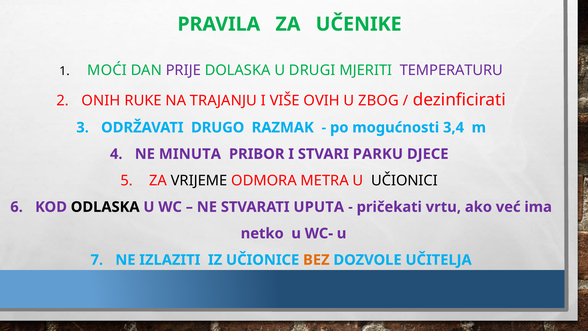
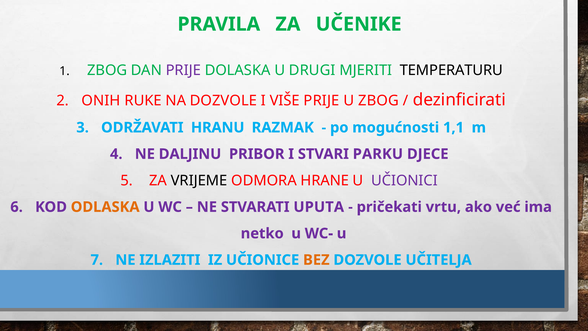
MOĆI at (107, 70): MOĆI -> ZBOG
TEMPERATURU colour: purple -> black
NA TRAJANJU: TRAJANJU -> DOZVOLE
VIŠE OVIH: OVIH -> PRIJE
DRUGO: DRUGO -> HRANU
3,4: 3,4 -> 1,1
MINUTA: MINUTA -> DALJINU
METRA: METRA -> HRANE
UČIONICI colour: black -> purple
ODLASKA colour: black -> orange
